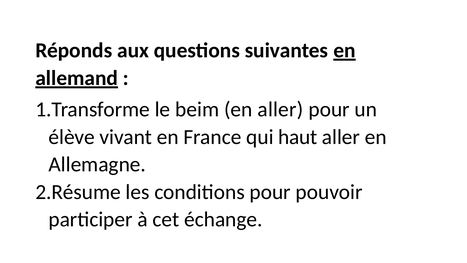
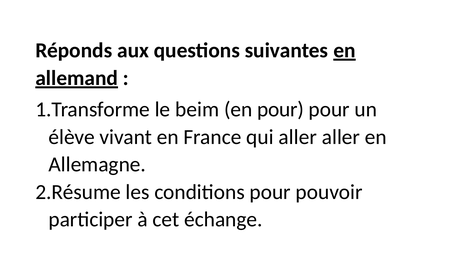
en aller: aller -> pour
qui haut: haut -> aller
